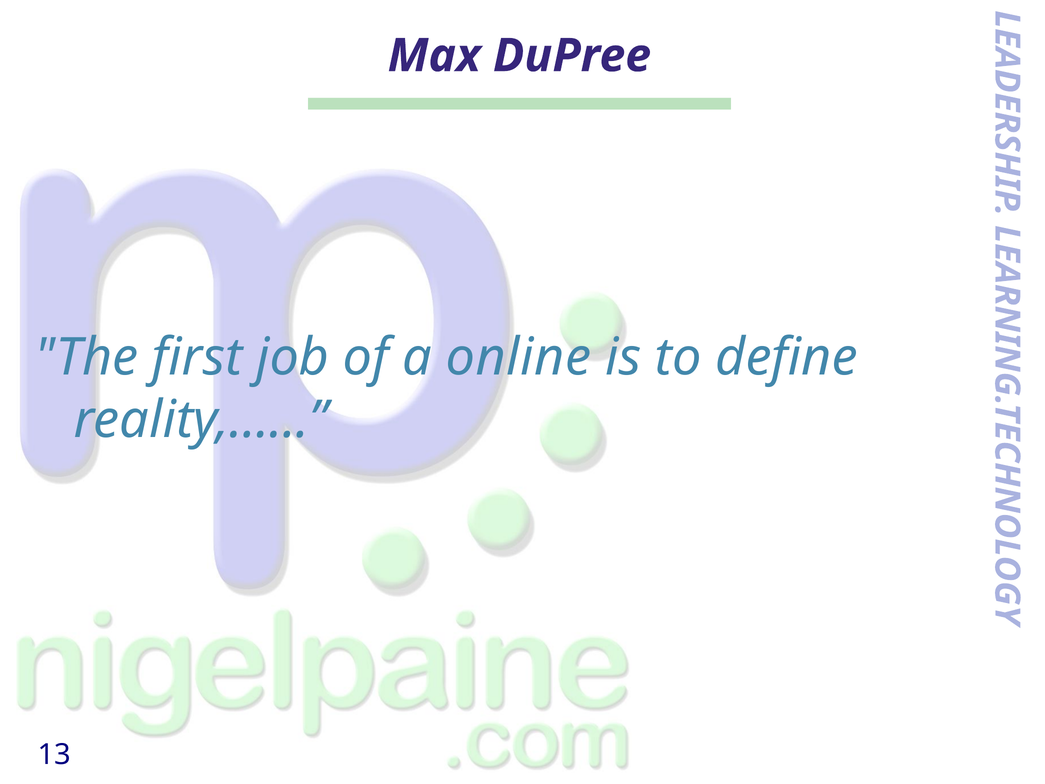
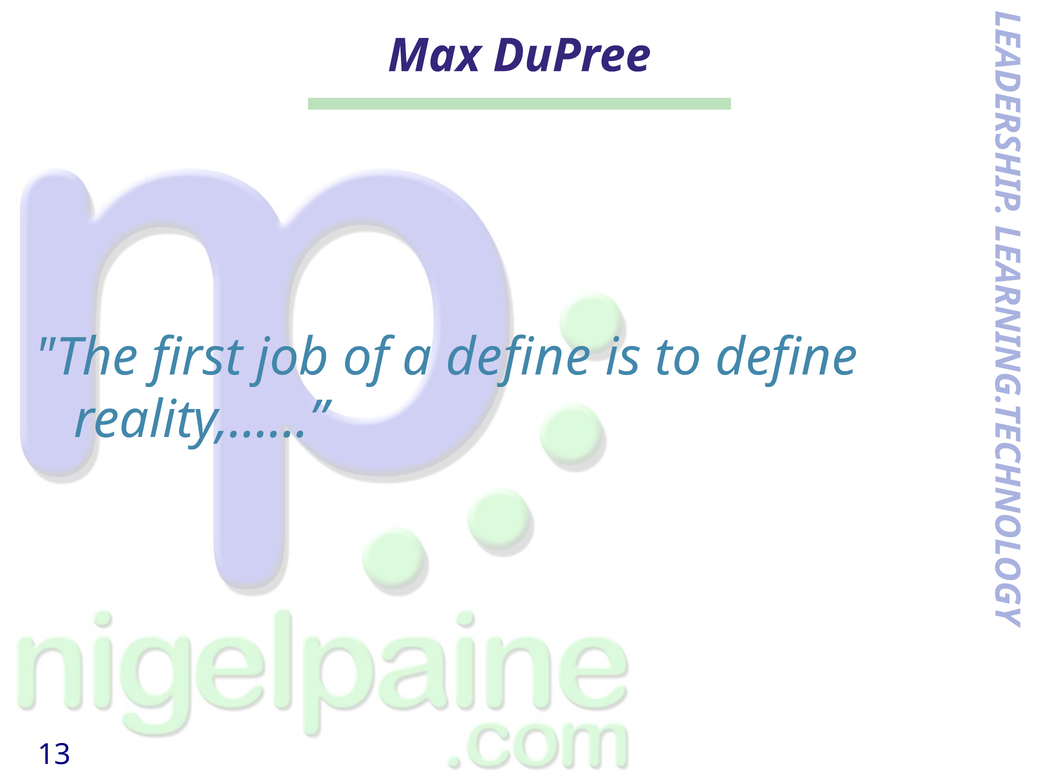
a online: online -> define
